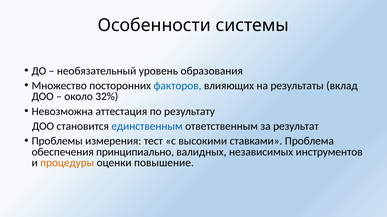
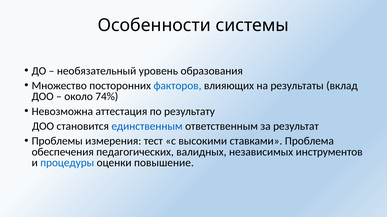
32%: 32% -> 74%
принципиально: принципиально -> педагогических
процедуры colour: orange -> blue
